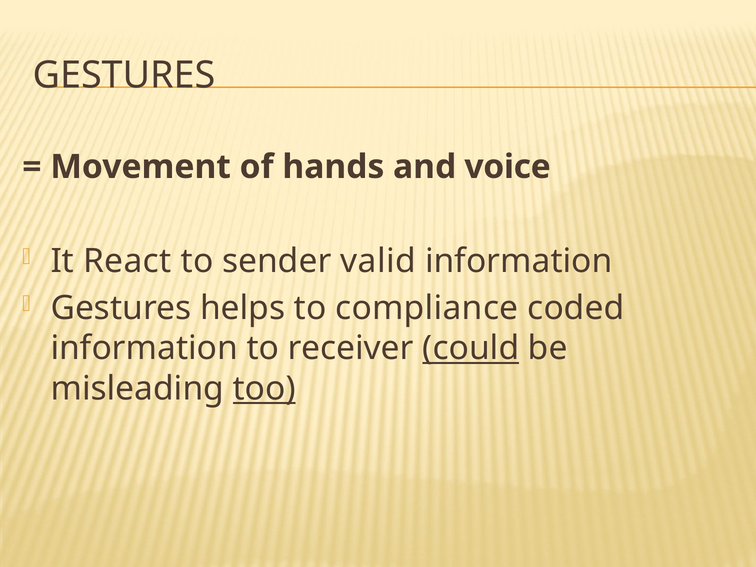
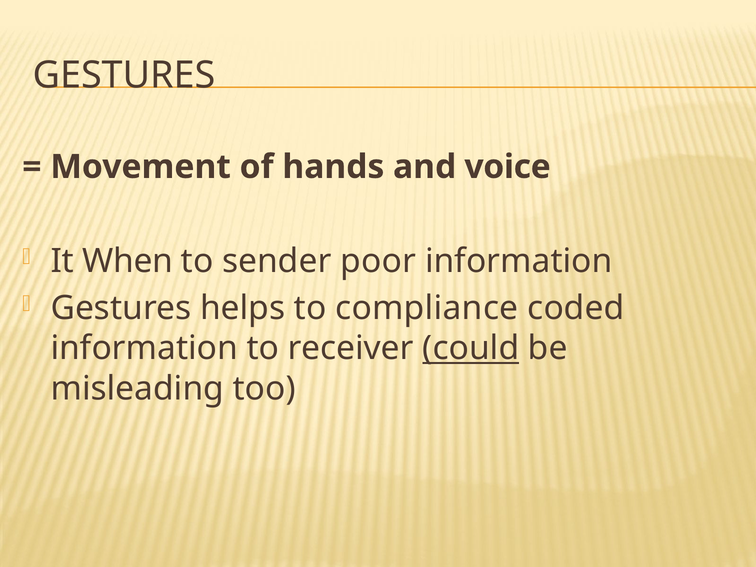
React: React -> When
valid: valid -> poor
too underline: present -> none
